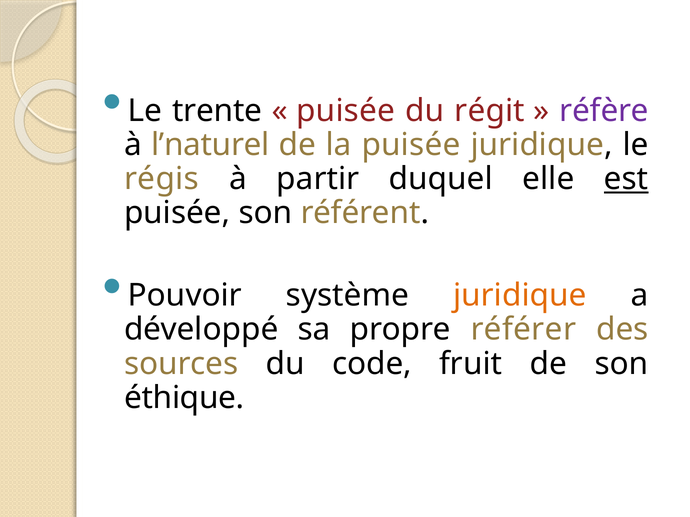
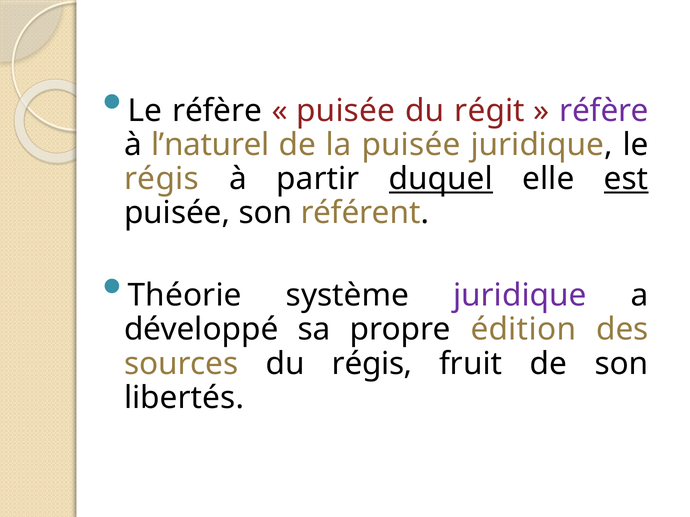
Le trente: trente -> réfère
duquel underline: none -> present
Pouvoir: Pouvoir -> Théorie
juridique at (520, 296) colour: orange -> purple
référer: référer -> édition
du code: code -> régis
éthique: éthique -> libertés
